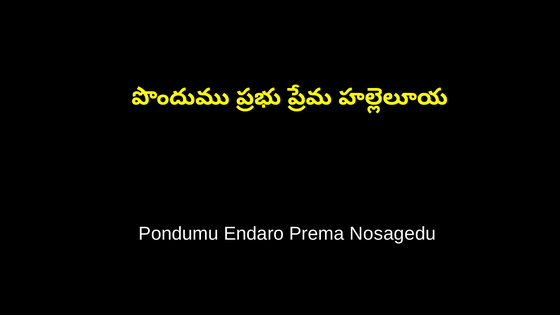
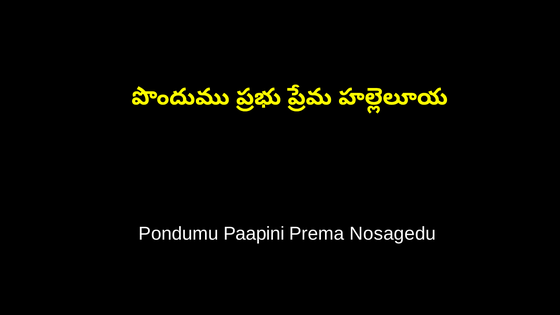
Endaro: Endaro -> Paapini
